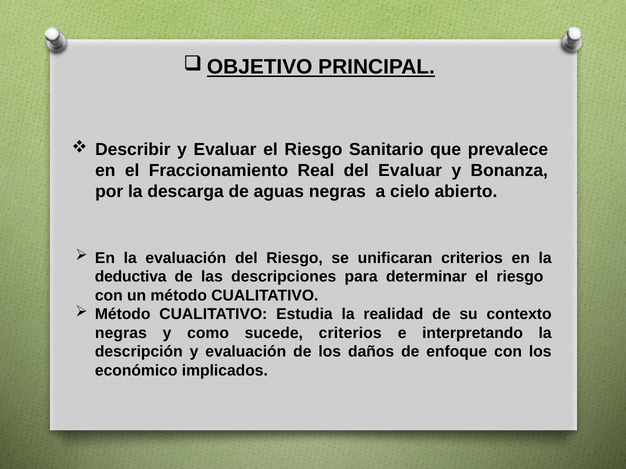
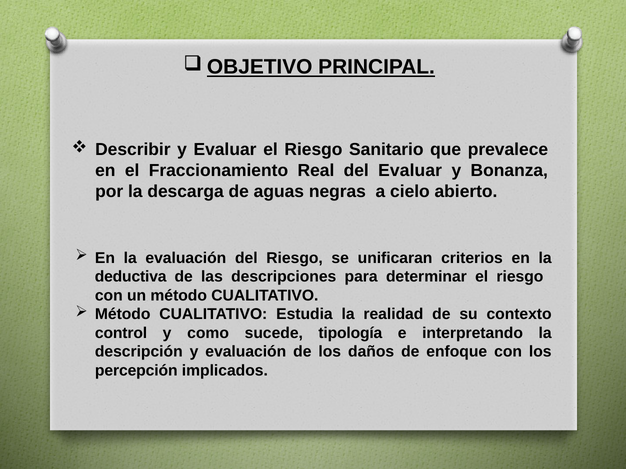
negras at (121, 333): negras -> control
sucede criterios: criterios -> tipología
económico: económico -> percepción
